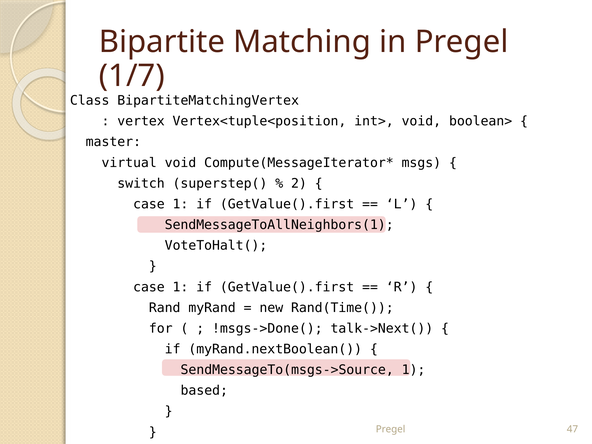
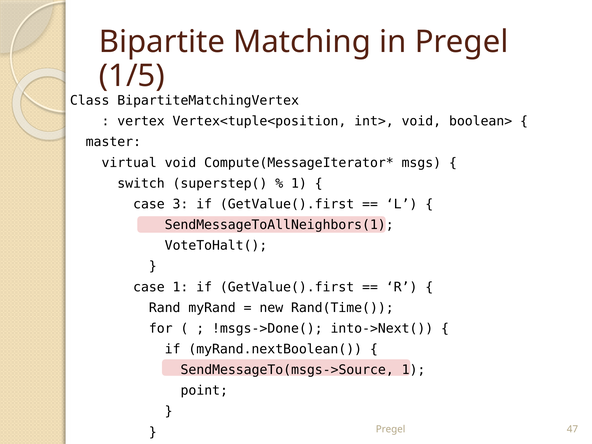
1/7: 1/7 -> 1/5
2 at (299, 183): 2 -> 1
1 at (180, 204): 1 -> 3
talk->Next(: talk->Next( -> into->Next(
based: based -> point
